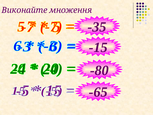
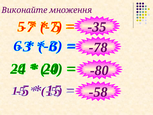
-15: -15 -> -78
-65: -65 -> -58
